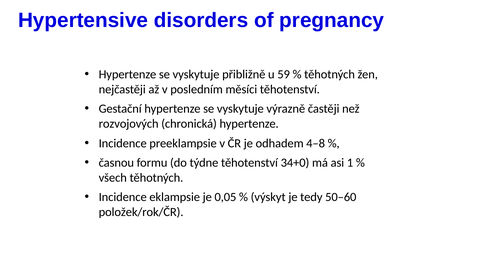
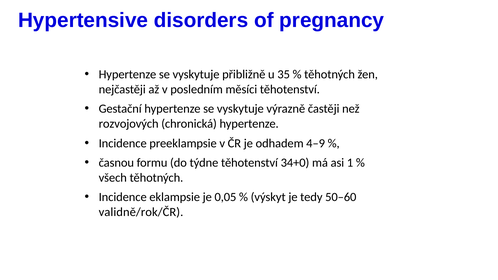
59: 59 -> 35
4–8: 4–8 -> 4–9
položek/rok/ČR: položek/rok/ČR -> validně/rok/ČR
